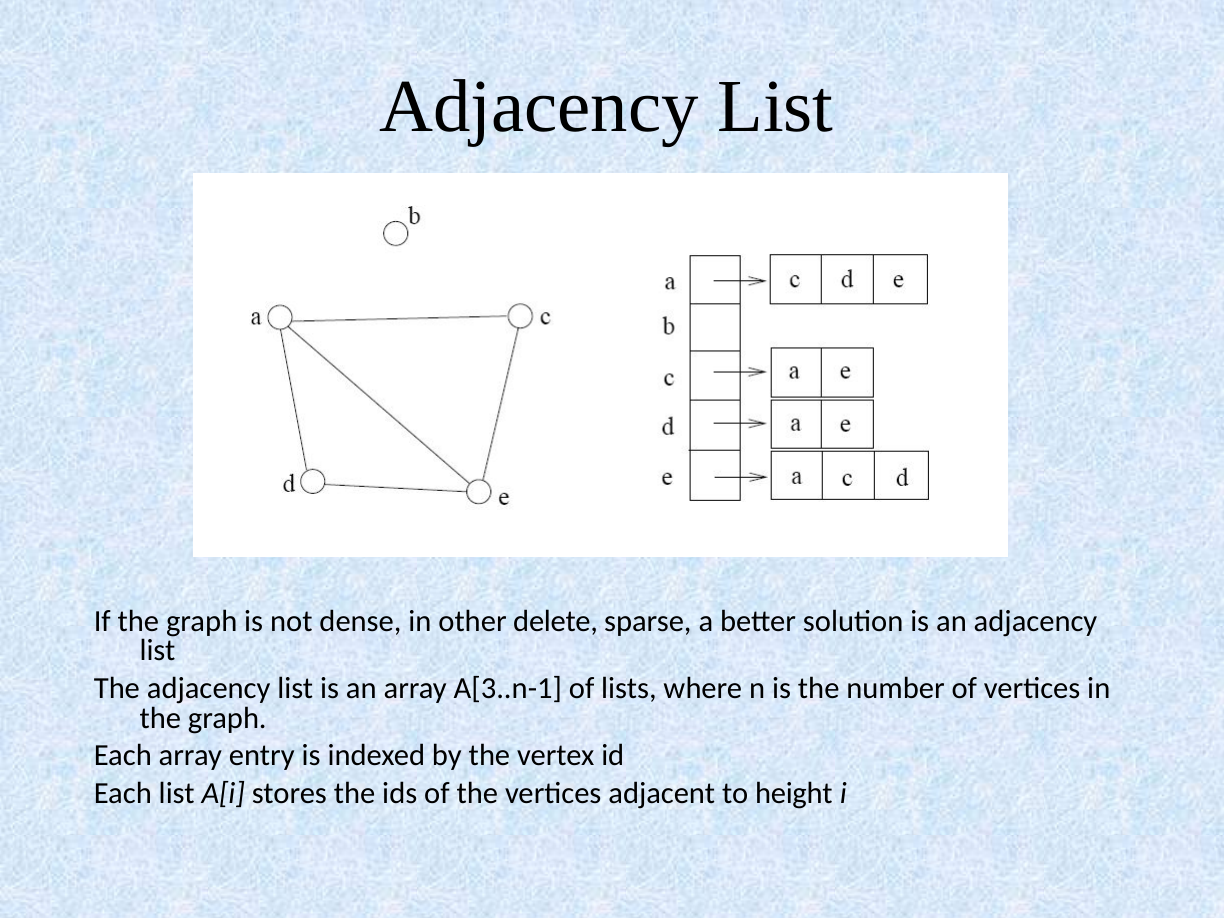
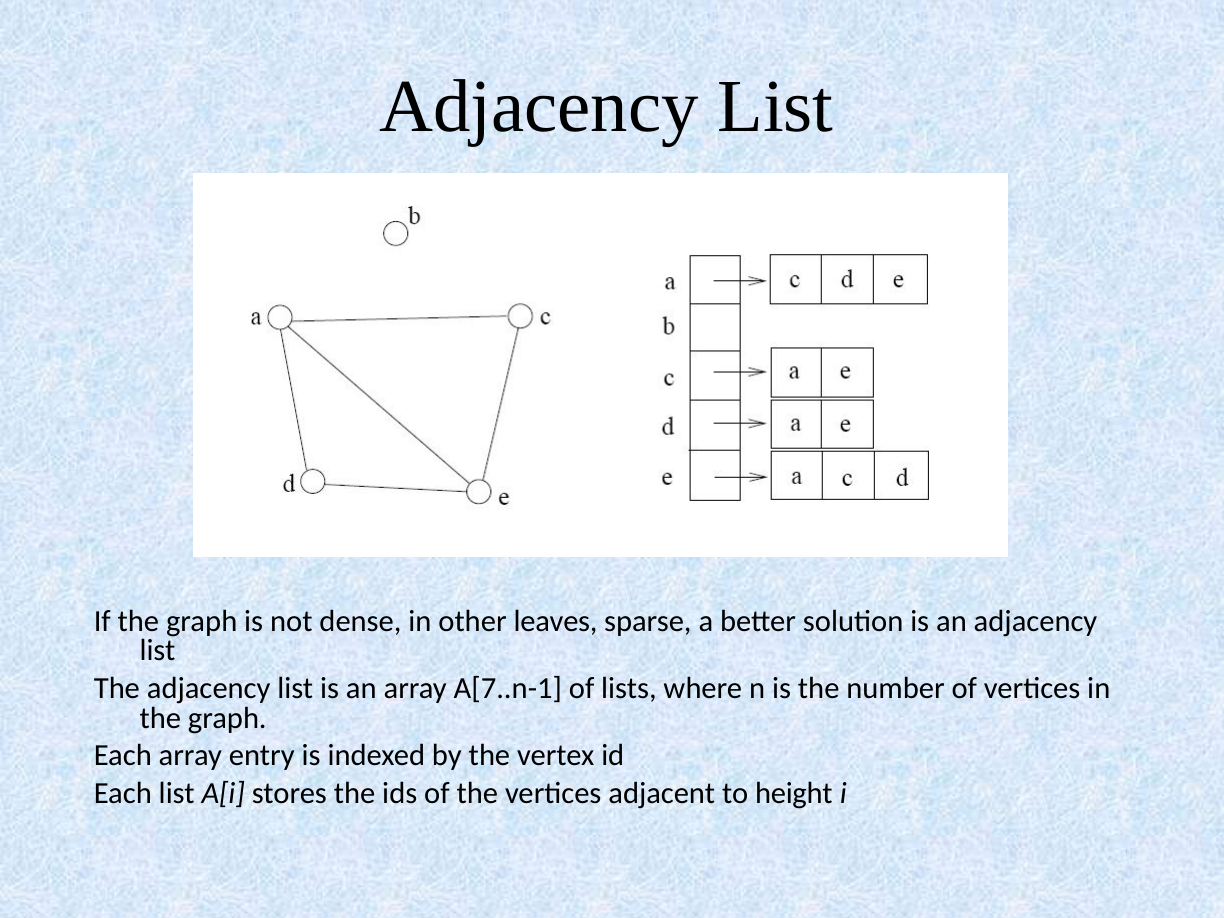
delete: delete -> leaves
A[3..n-1: A[3..n-1 -> A[7..n-1
